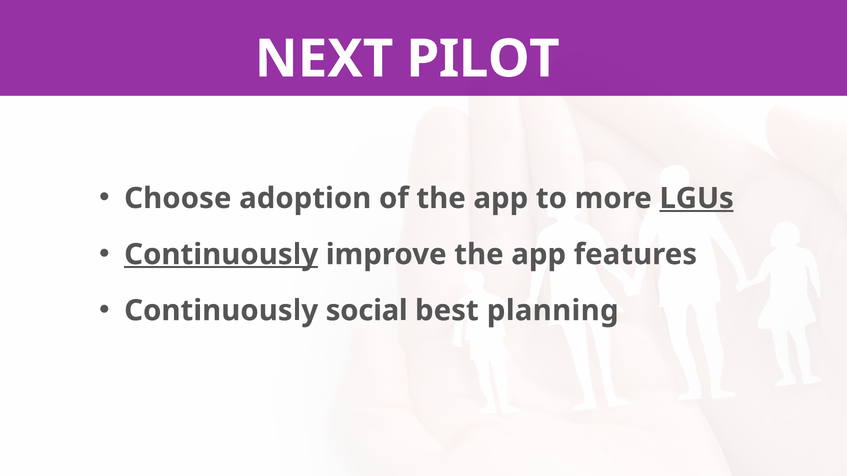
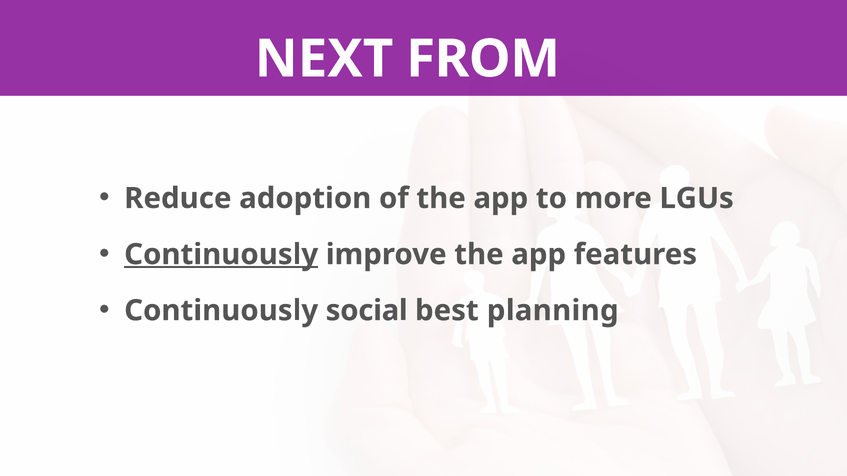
PILOT: PILOT -> FROM
Choose: Choose -> Reduce
LGUs underline: present -> none
